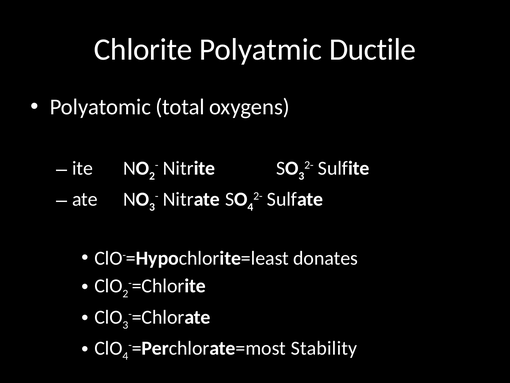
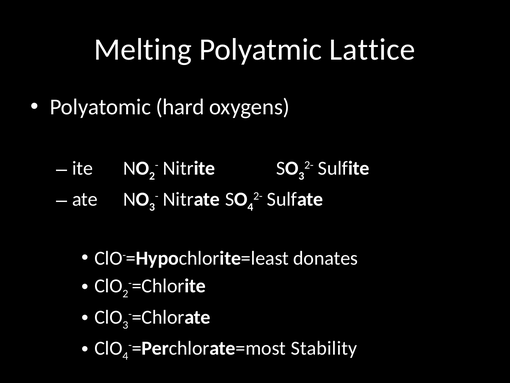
Chlorite: Chlorite -> Melting
Ductile: Ductile -> Lattice
total: total -> hard
